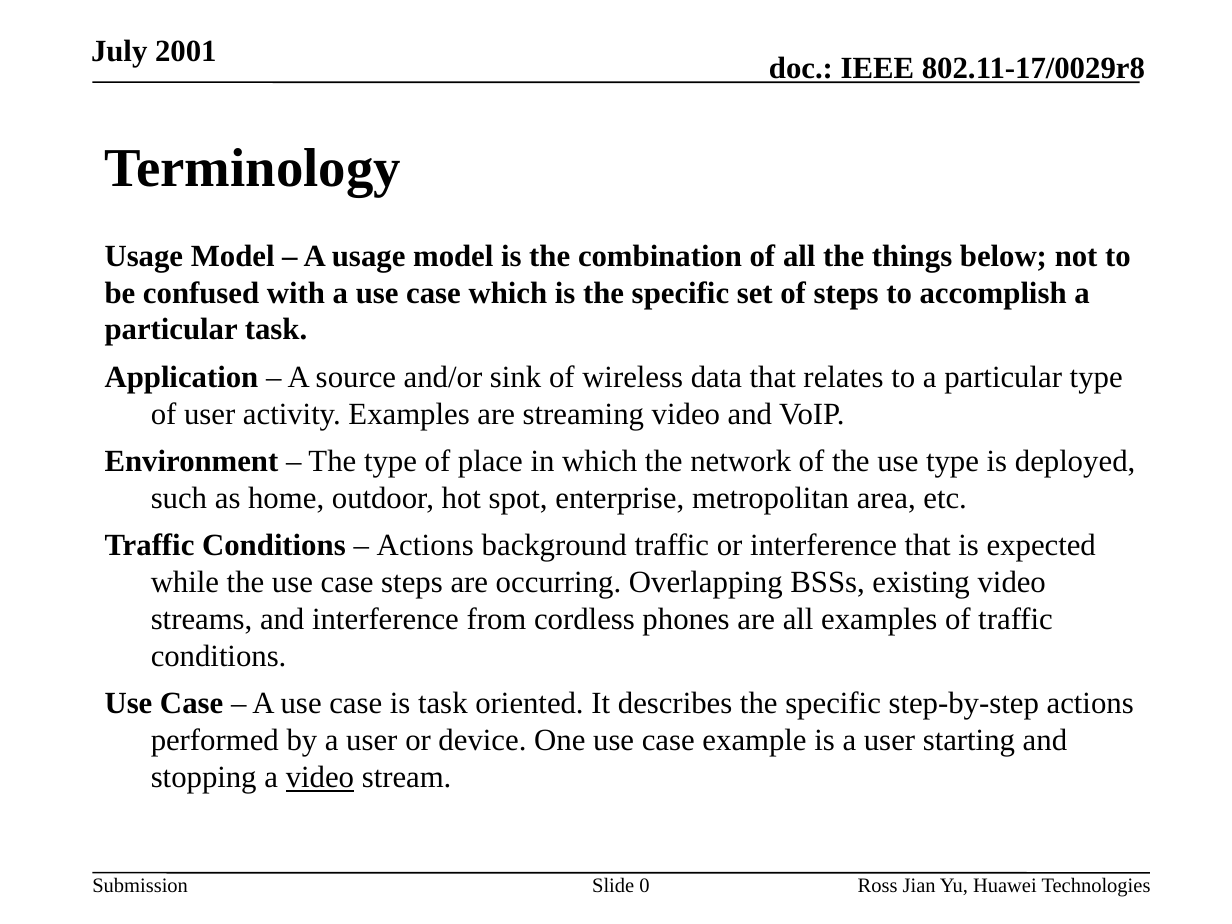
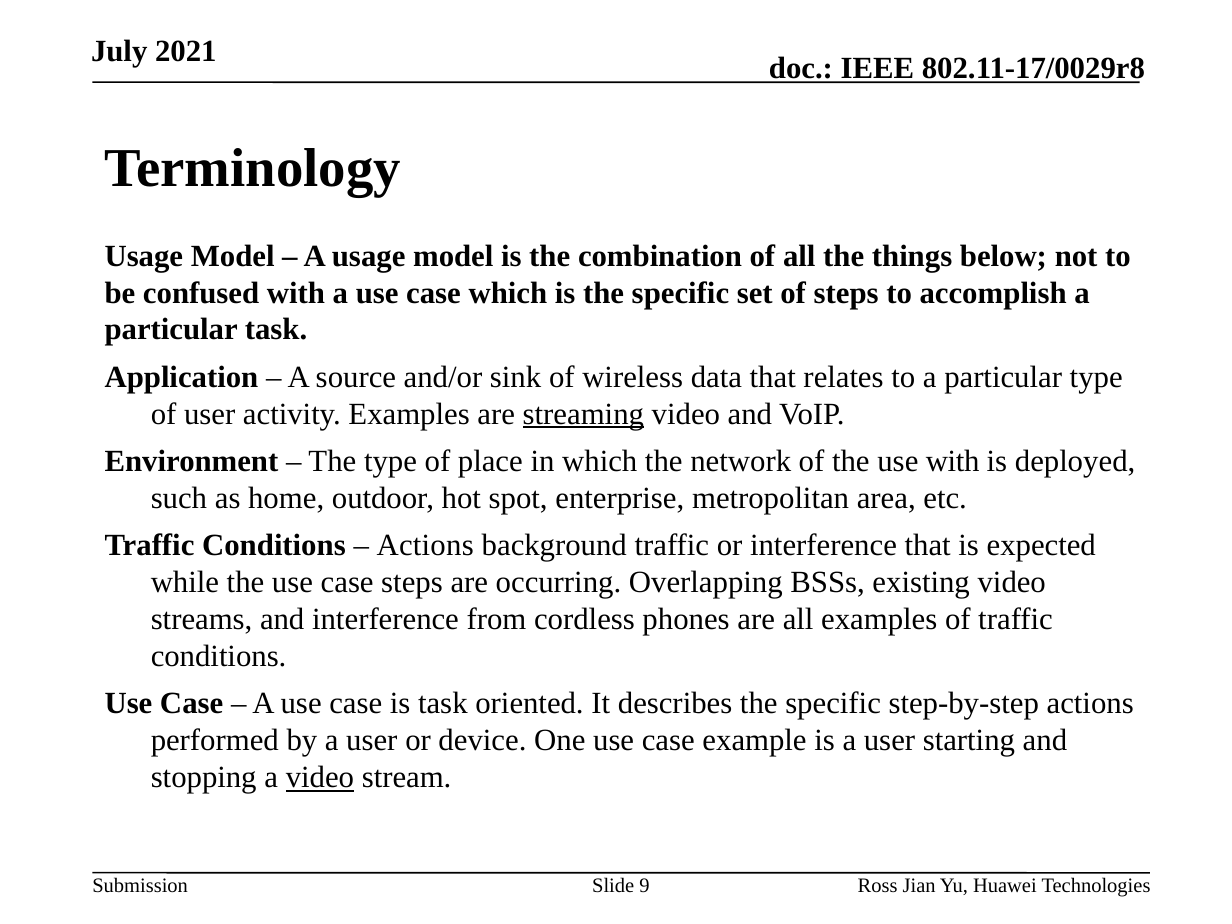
2001: 2001 -> 2021
streaming underline: none -> present
use type: type -> with
0: 0 -> 9
